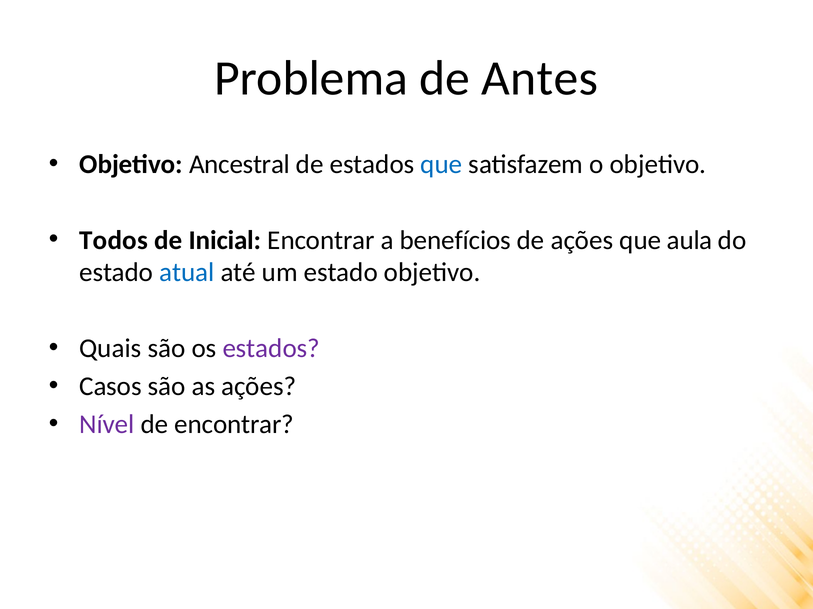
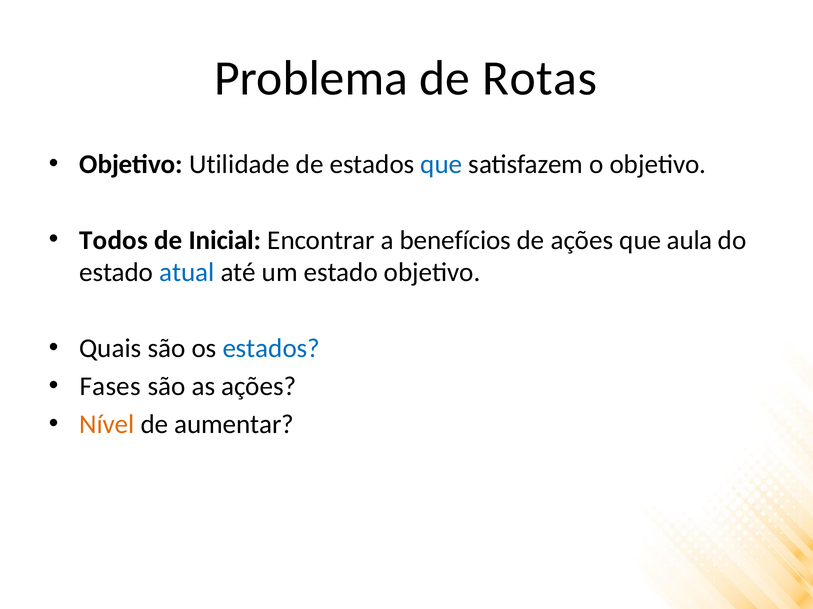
Antes: Antes -> Rotas
Ancestral: Ancestral -> Utilidade
estados at (271, 349) colour: purple -> blue
Casos: Casos -> Fases
Nível colour: purple -> orange
de encontrar: encontrar -> aumentar
